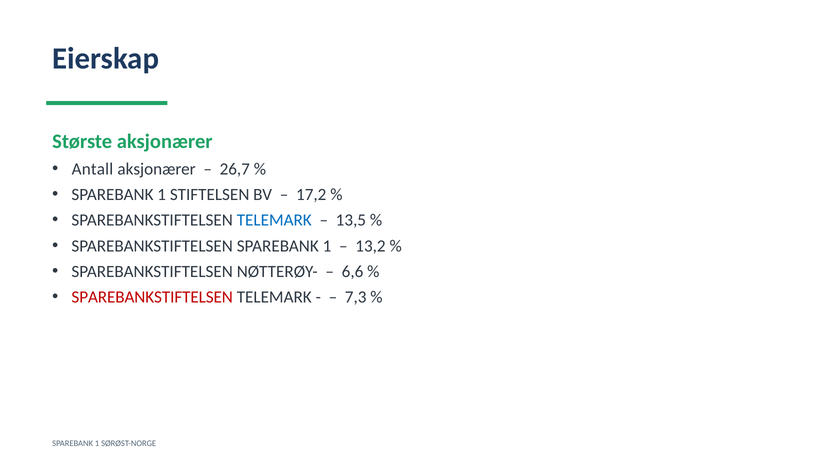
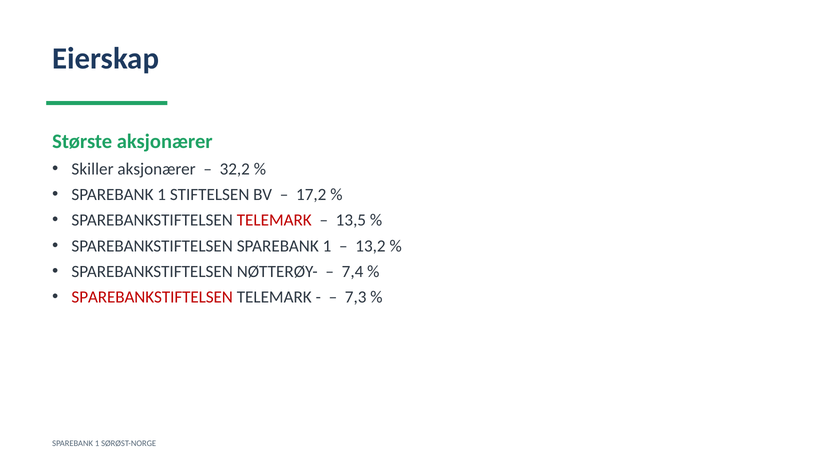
Antall: Antall -> Skiller
26,7: 26,7 -> 32,2
TELEMARK at (274, 220) colour: blue -> red
6,6: 6,6 -> 7,4
